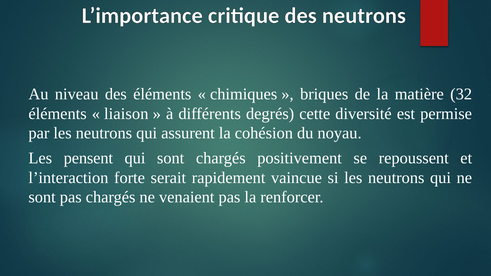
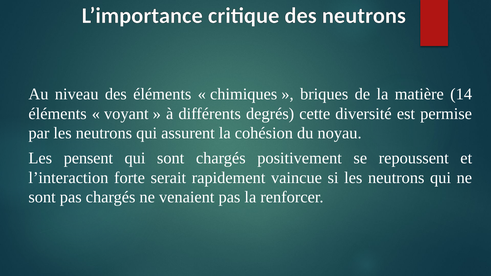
32: 32 -> 14
liaison: liaison -> voyant
